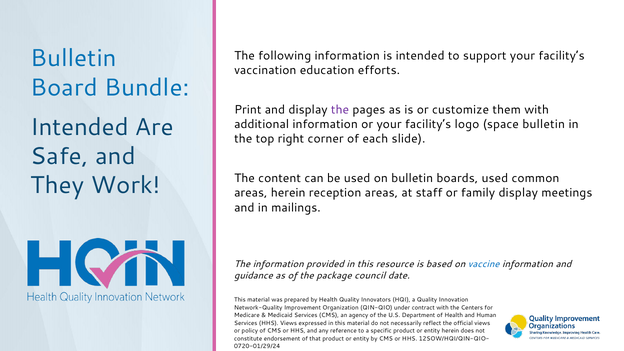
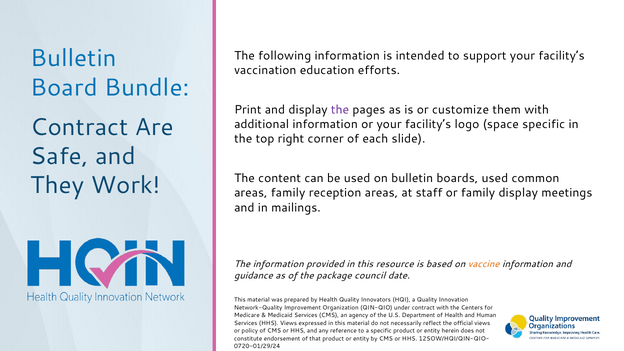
Intended at (79, 127): Intended -> Contract
space bulletin: bulletin -> specific
areas herein: herein -> family
vaccine colour: blue -> orange
